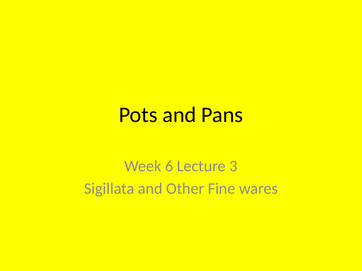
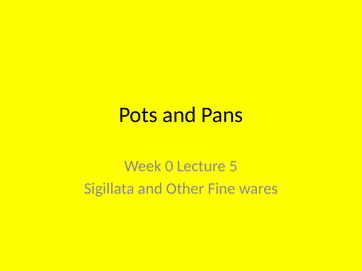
6: 6 -> 0
3: 3 -> 5
